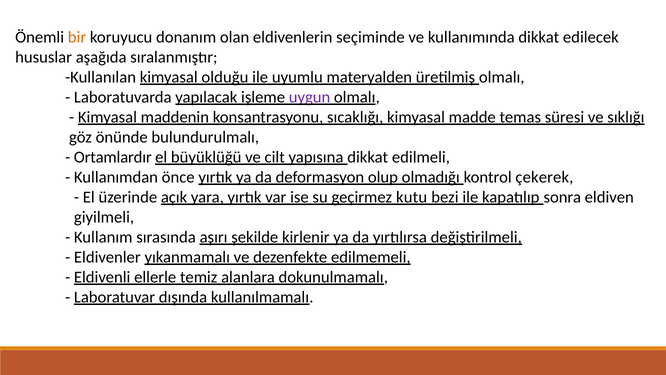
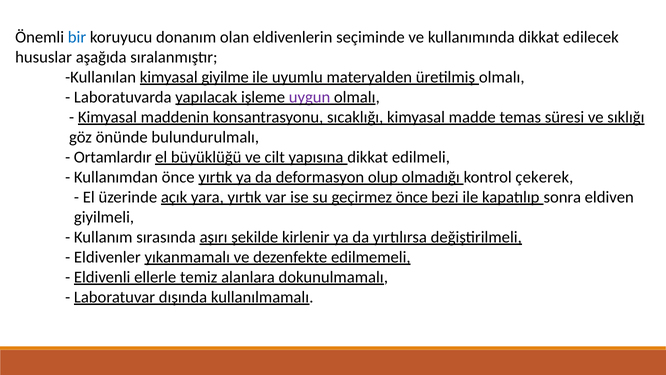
bir colour: orange -> blue
olduğu: olduğu -> giyilme
geçirmez kutu: kutu -> önce
